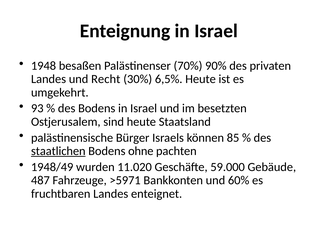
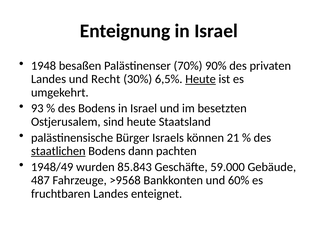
Heute at (201, 79) underline: none -> present
85: 85 -> 21
ohne: ohne -> dann
11.020: 11.020 -> 85.843
>5971: >5971 -> >9568
